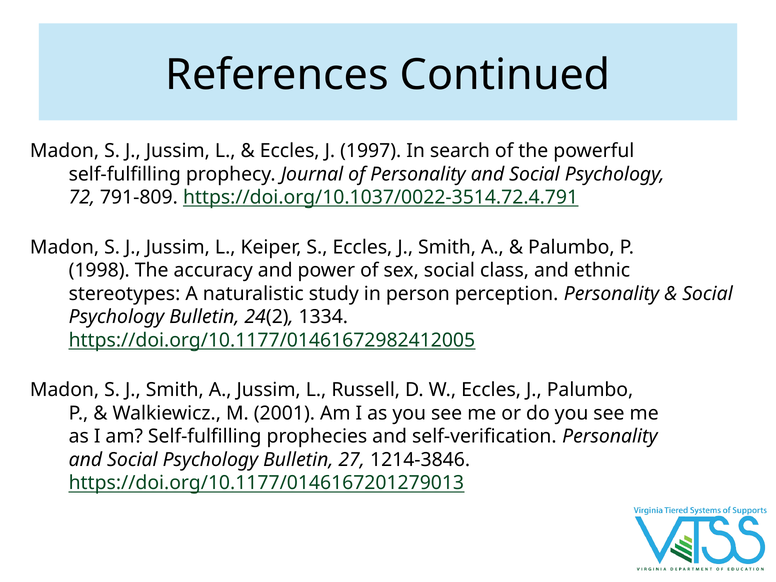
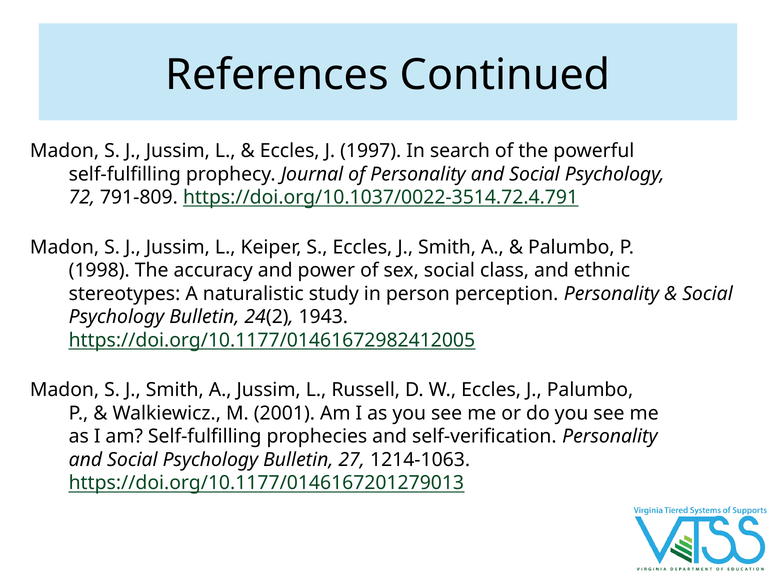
1334: 1334 -> 1943
1214-3846: 1214-3846 -> 1214-1063
